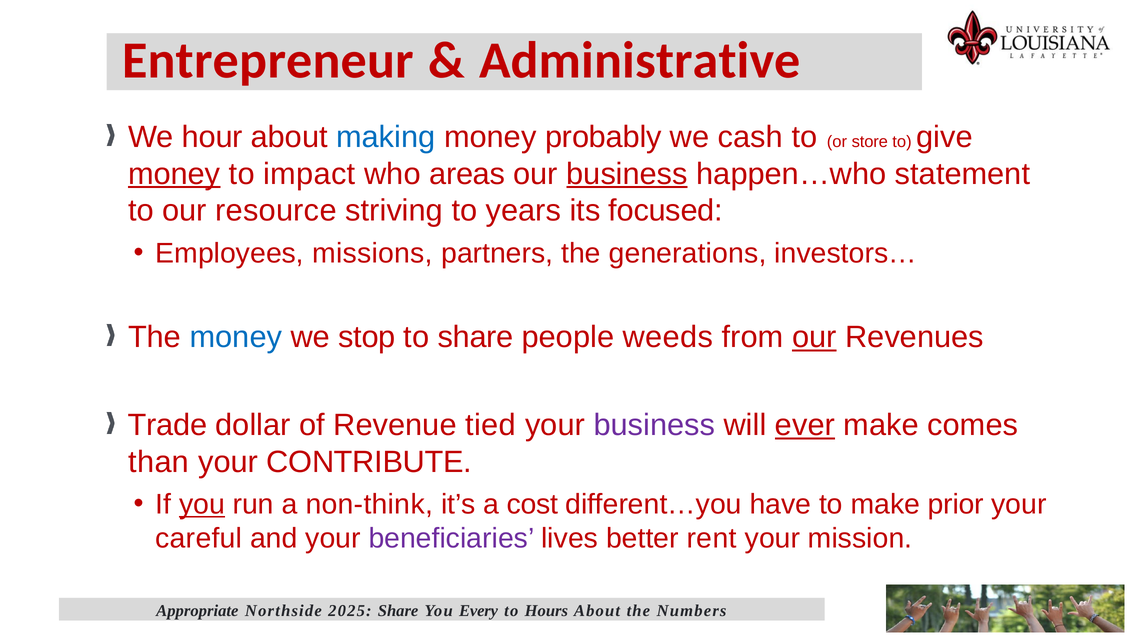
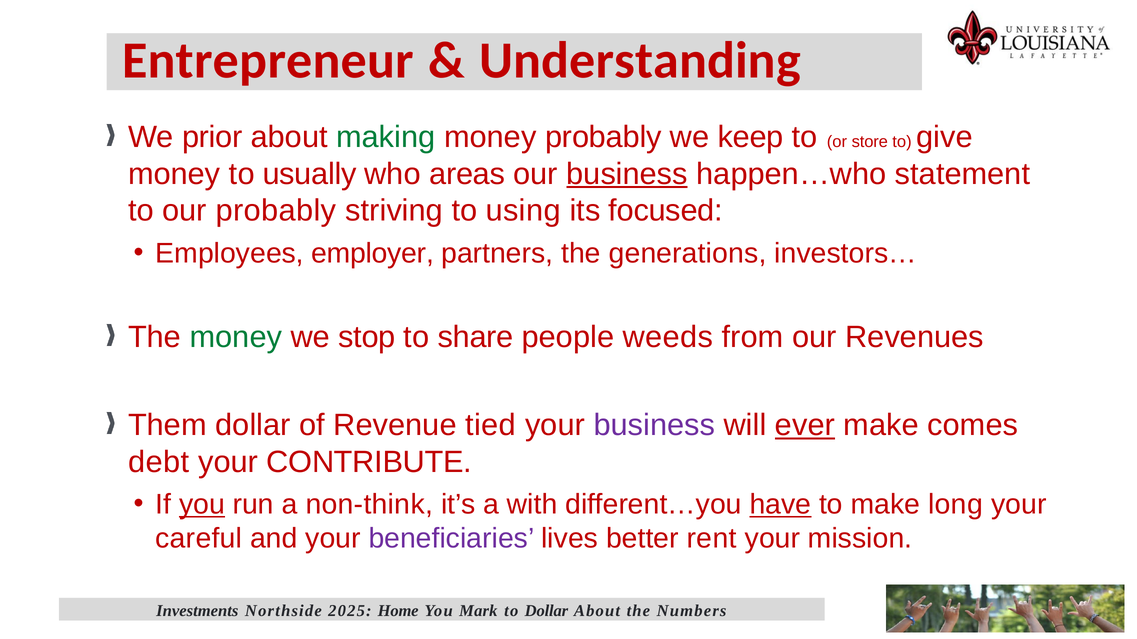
Administrative: Administrative -> Understanding
hour: hour -> prior
making colour: blue -> green
cash: cash -> keep
money at (174, 174) underline: present -> none
impact: impact -> usually
our resource: resource -> probably
years: years -> using
missions: missions -> employer
money at (236, 337) colour: blue -> green
our at (814, 337) underline: present -> none
Trade: Trade -> Them
than: than -> debt
cost: cost -> with
have underline: none -> present
prior: prior -> long
Appropriate: Appropriate -> Investments
2025 Share: Share -> Home
Every: Every -> Mark
to Hours: Hours -> Dollar
